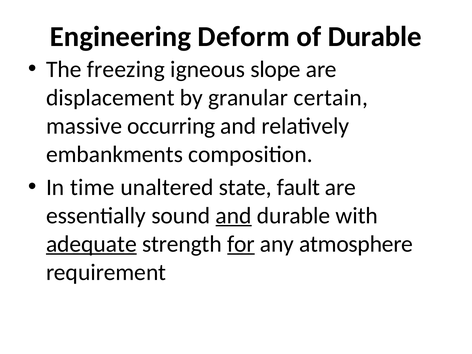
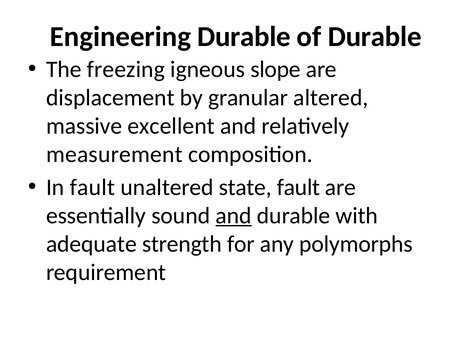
Engineering Deform: Deform -> Durable
certain: certain -> altered
occurring: occurring -> excellent
embankments: embankments -> measurement
In time: time -> fault
adequate underline: present -> none
for underline: present -> none
atmosphere: atmosphere -> polymorphs
